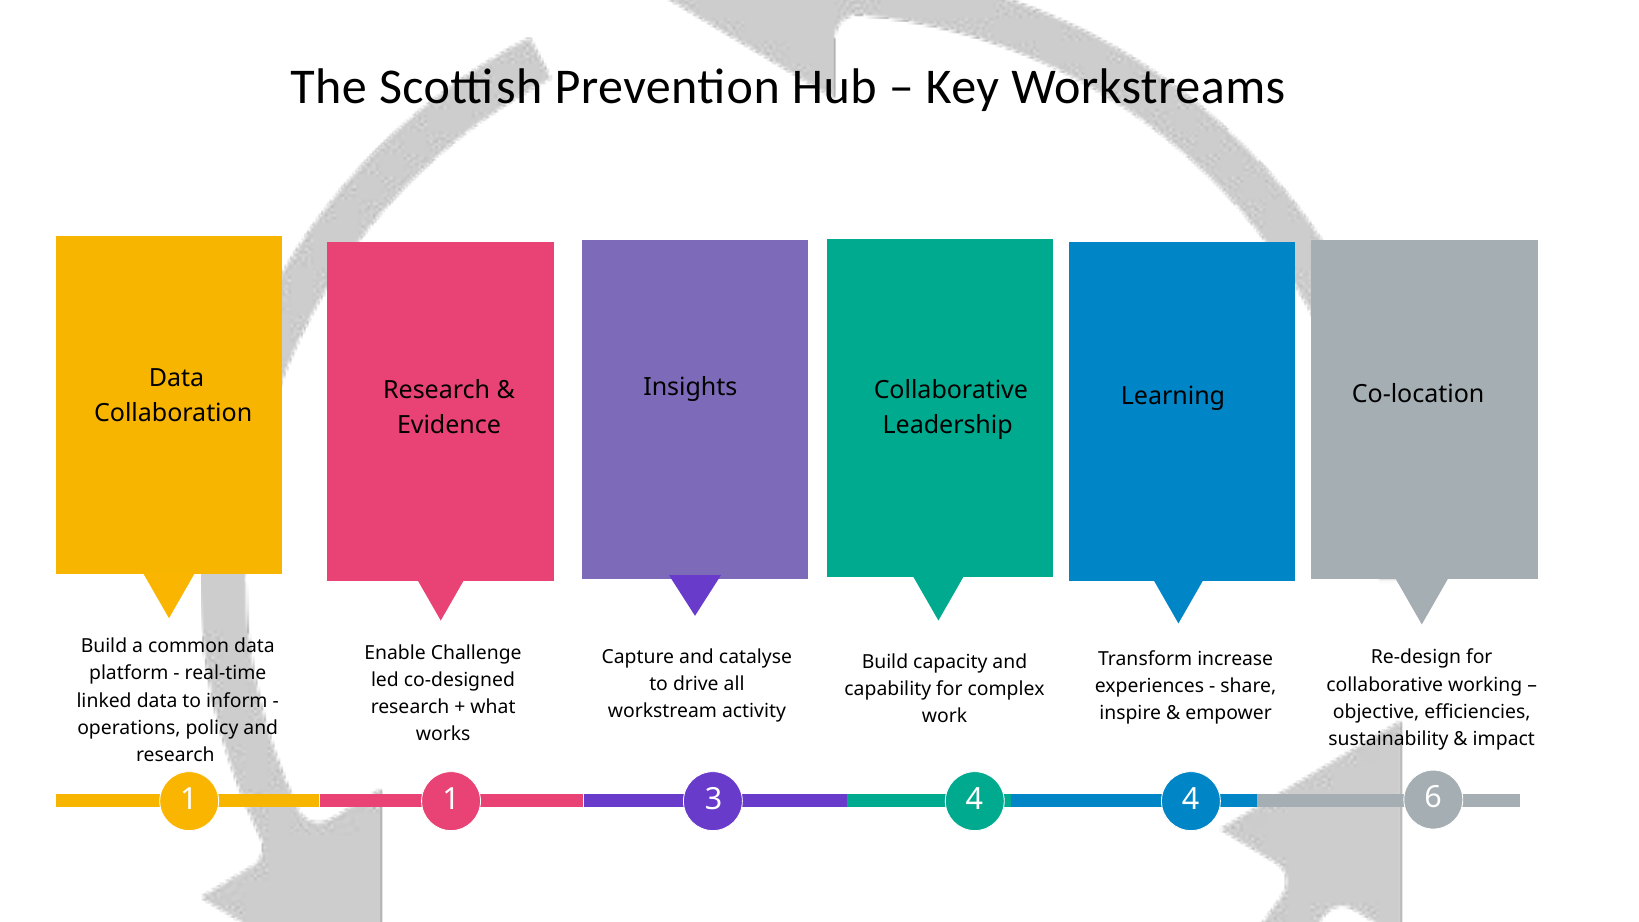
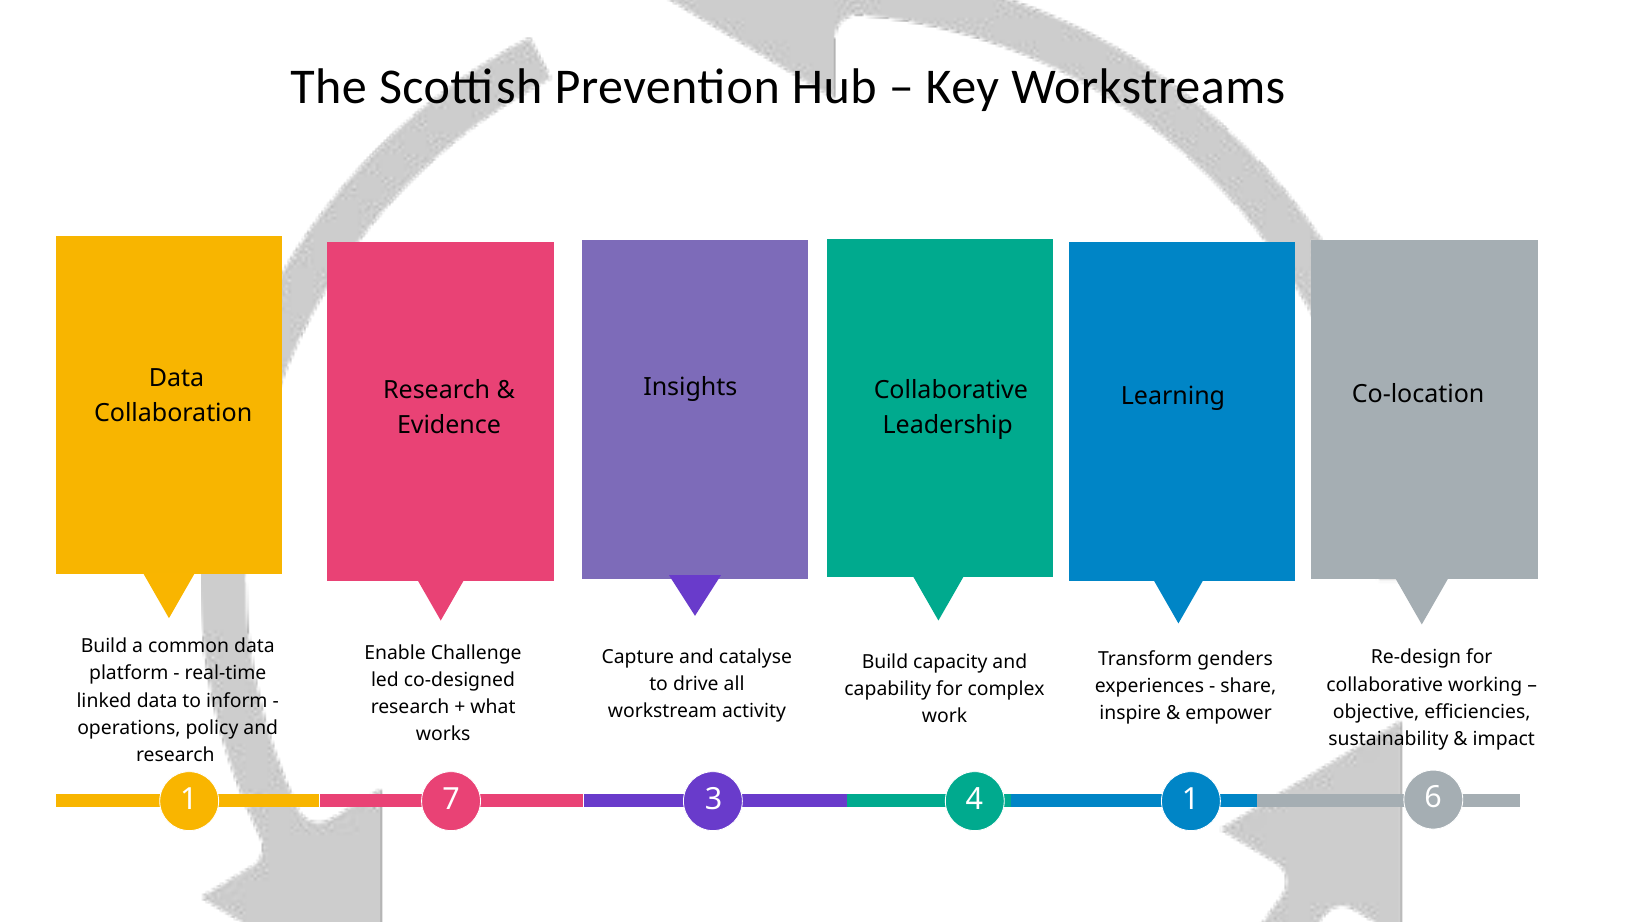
increase: increase -> genders
1 1: 1 -> 7
4 4: 4 -> 1
